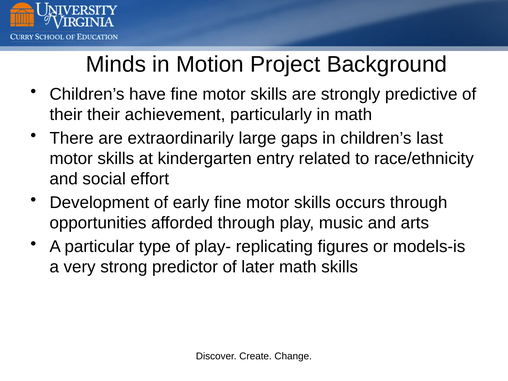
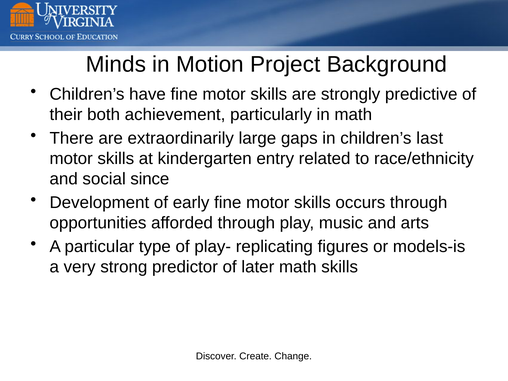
their their: their -> both
effort: effort -> since
